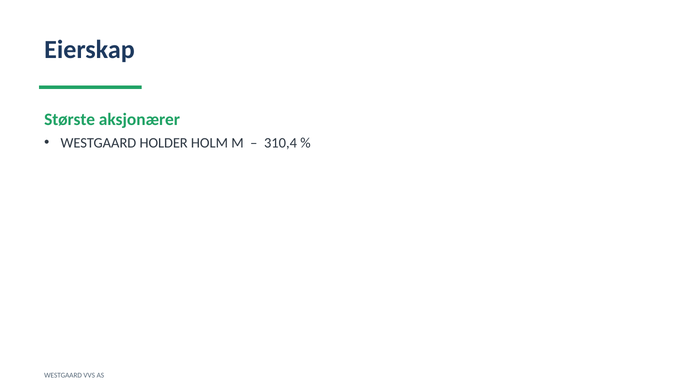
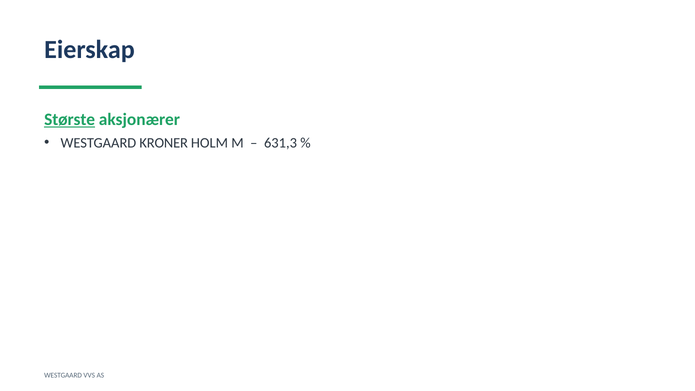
Største underline: none -> present
HOLDER: HOLDER -> KRONER
310,4: 310,4 -> 631,3
